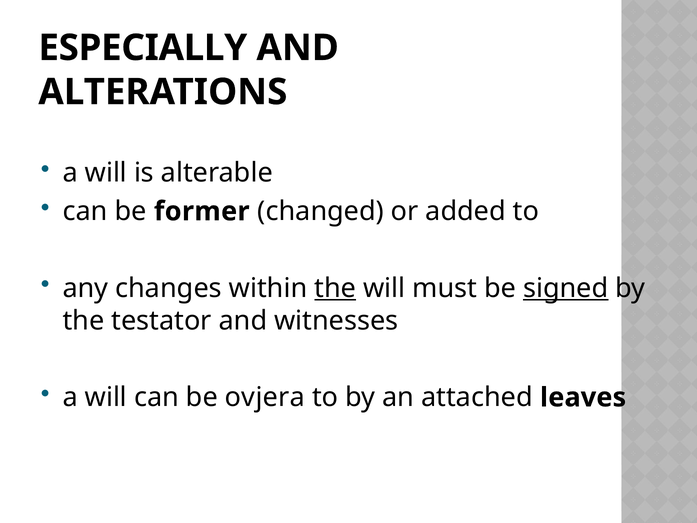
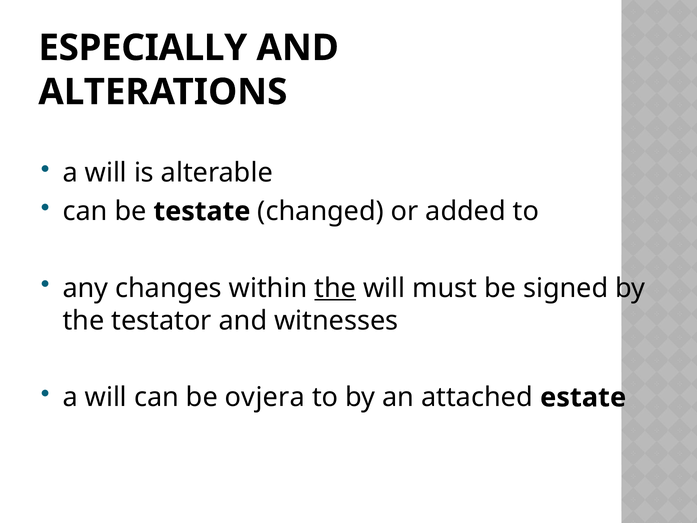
former: former -> testate
signed underline: present -> none
leaves: leaves -> estate
